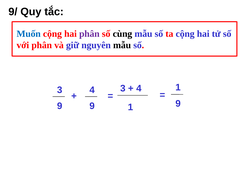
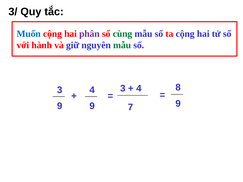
9/: 9/ -> 3/
cùng colour: black -> green
với phân: phân -> hành
mẫu at (122, 45) colour: black -> green
4 1: 1 -> 8
9 1: 1 -> 7
